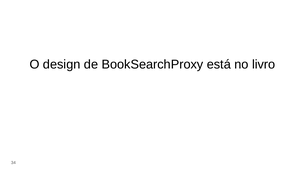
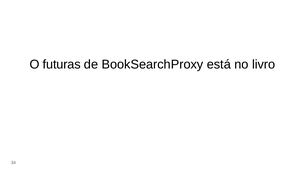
design: design -> futuras
